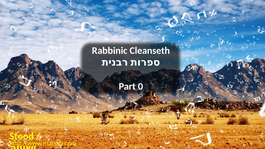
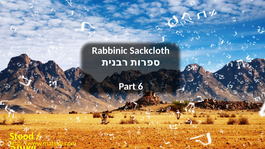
Cleanseth: Cleanseth -> Sackcloth
0: 0 -> 6
